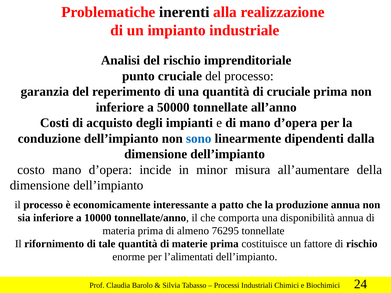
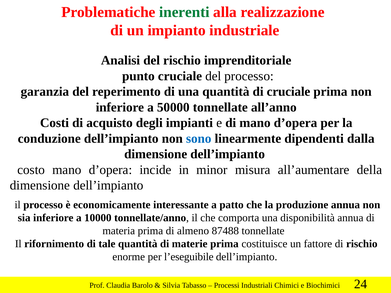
inerenti colour: black -> green
76295: 76295 -> 87488
l’alimentati: l’alimentati -> l’eseguibile
